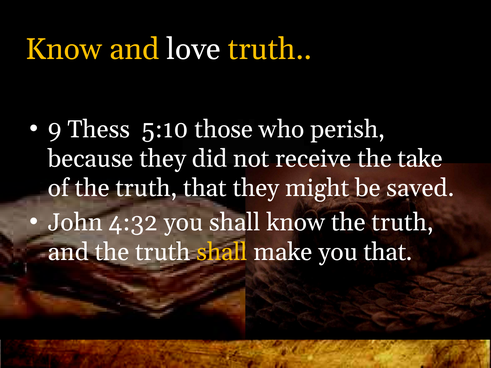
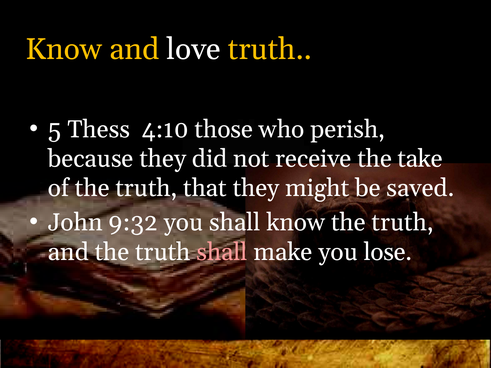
9: 9 -> 5
5:10: 5:10 -> 4:10
4:32: 4:32 -> 9:32
shall at (222, 252) colour: yellow -> pink
you that: that -> lose
